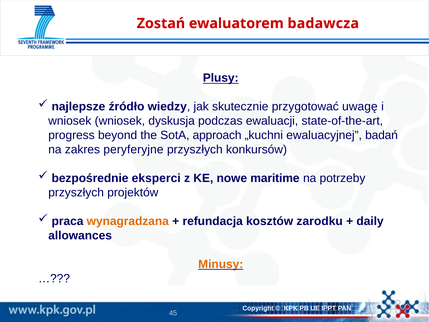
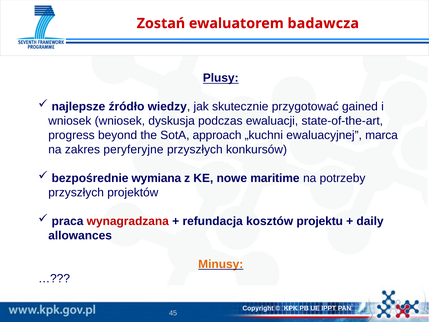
uwagę: uwagę -> gained
badań: badań -> marca
eksperci: eksperci -> wymiana
wynagradzana colour: orange -> red
zarodku: zarodku -> projektu
